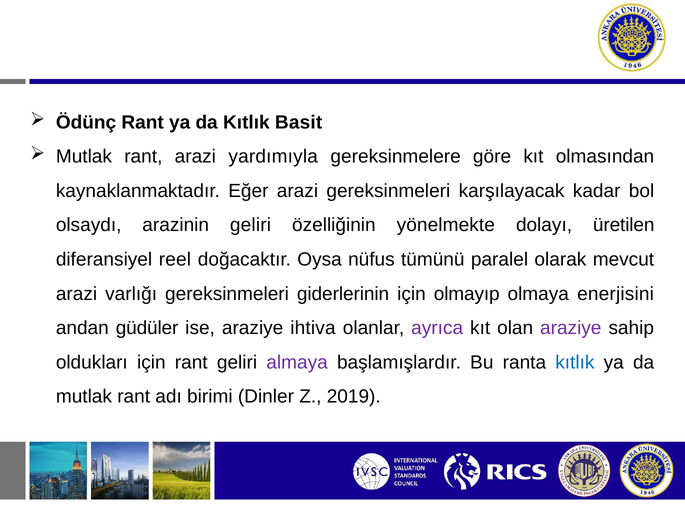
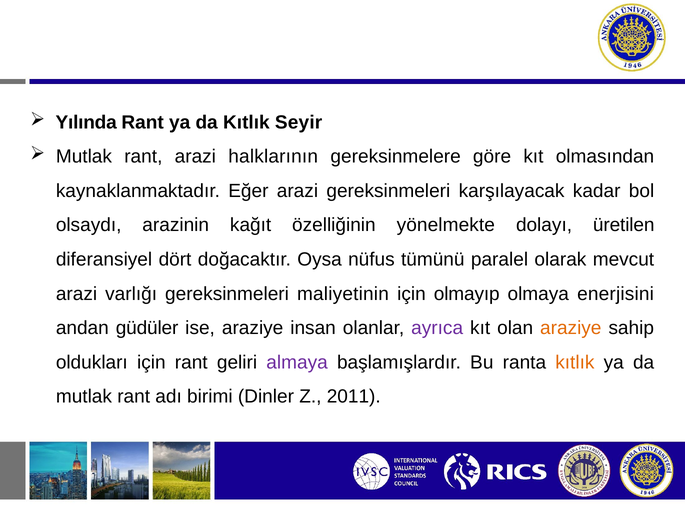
Ödünç: Ödünç -> Yılında
Basit: Basit -> Seyir
yardımıyla: yardımıyla -> halklarının
arazinin geliri: geliri -> kağıt
reel: reel -> dört
giderlerinin: giderlerinin -> maliyetinin
ihtiva: ihtiva -> insan
araziye at (571, 328) colour: purple -> orange
kıtlık at (575, 362) colour: blue -> orange
2019: 2019 -> 2011
